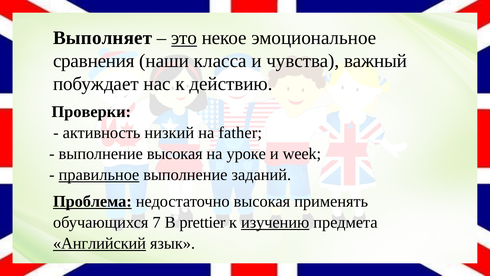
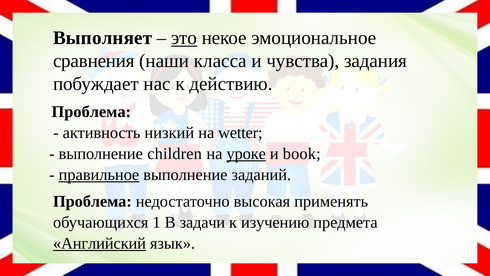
важный: важный -> задания
Проверки at (91, 112): Проверки -> Проблема
father: father -> wetter
выполнение высокая: высокая -> children
уроке underline: none -> present
week: week -> book
Проблема at (92, 201) underline: present -> none
7: 7 -> 1
prettier: prettier -> задачи
изучению underline: present -> none
